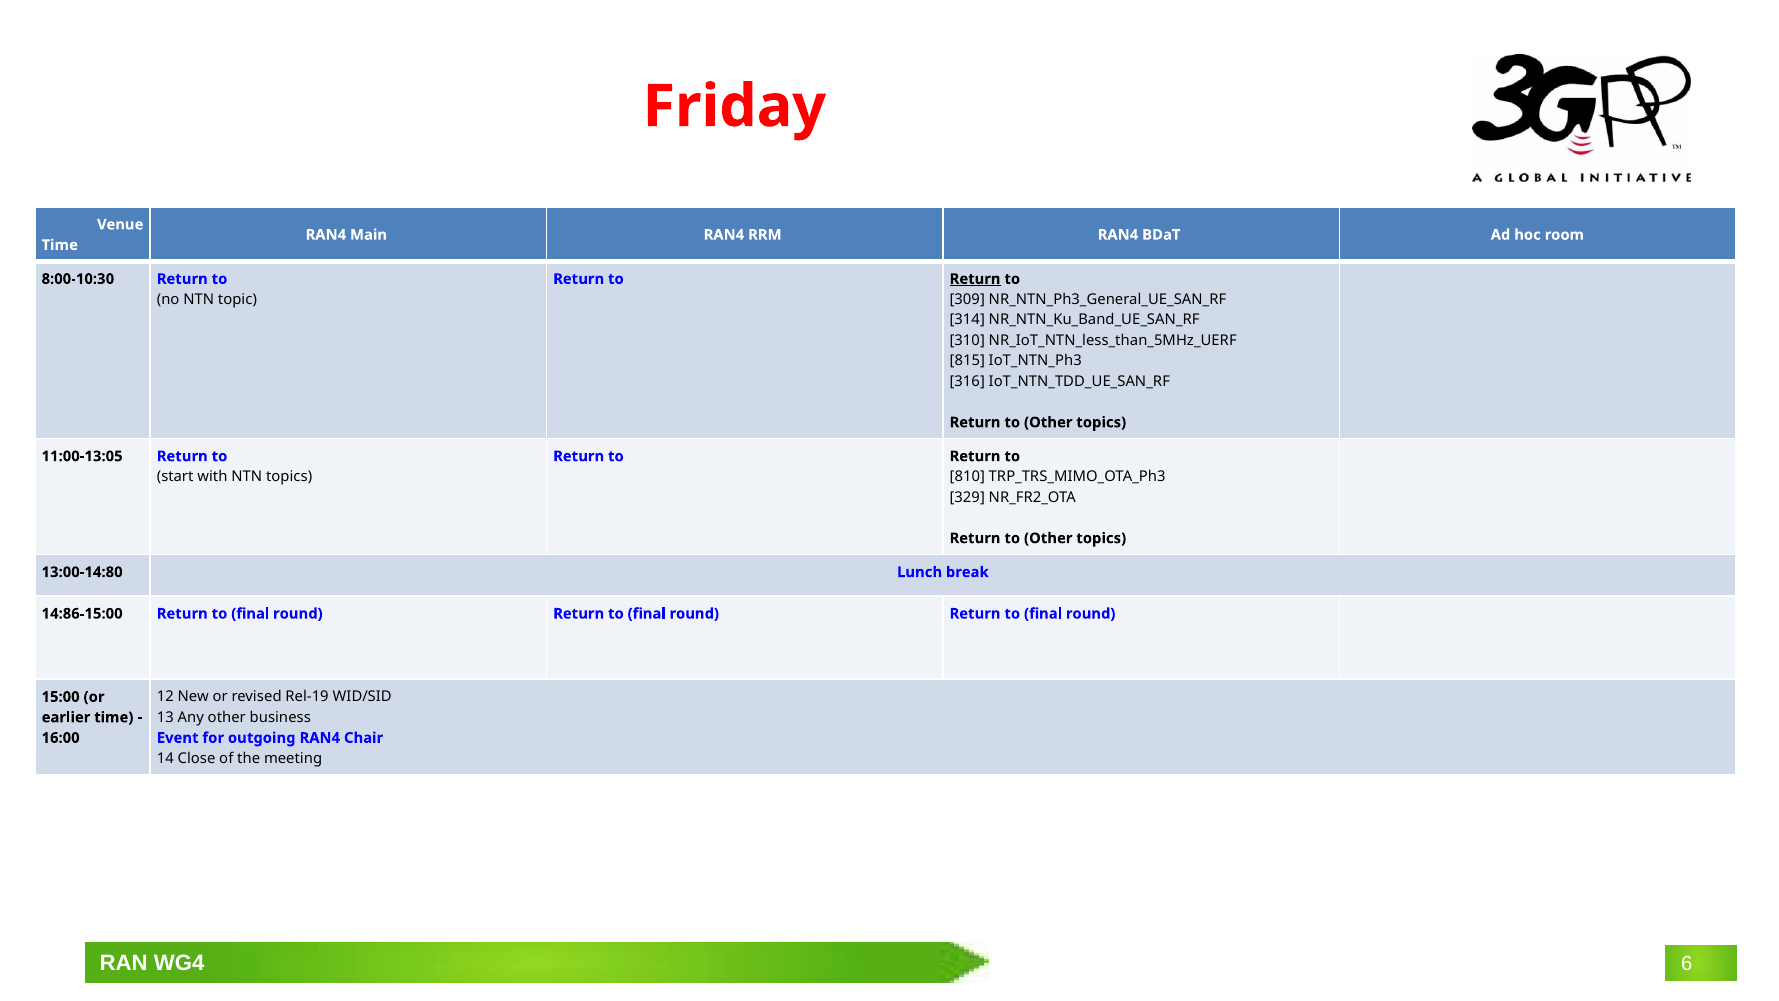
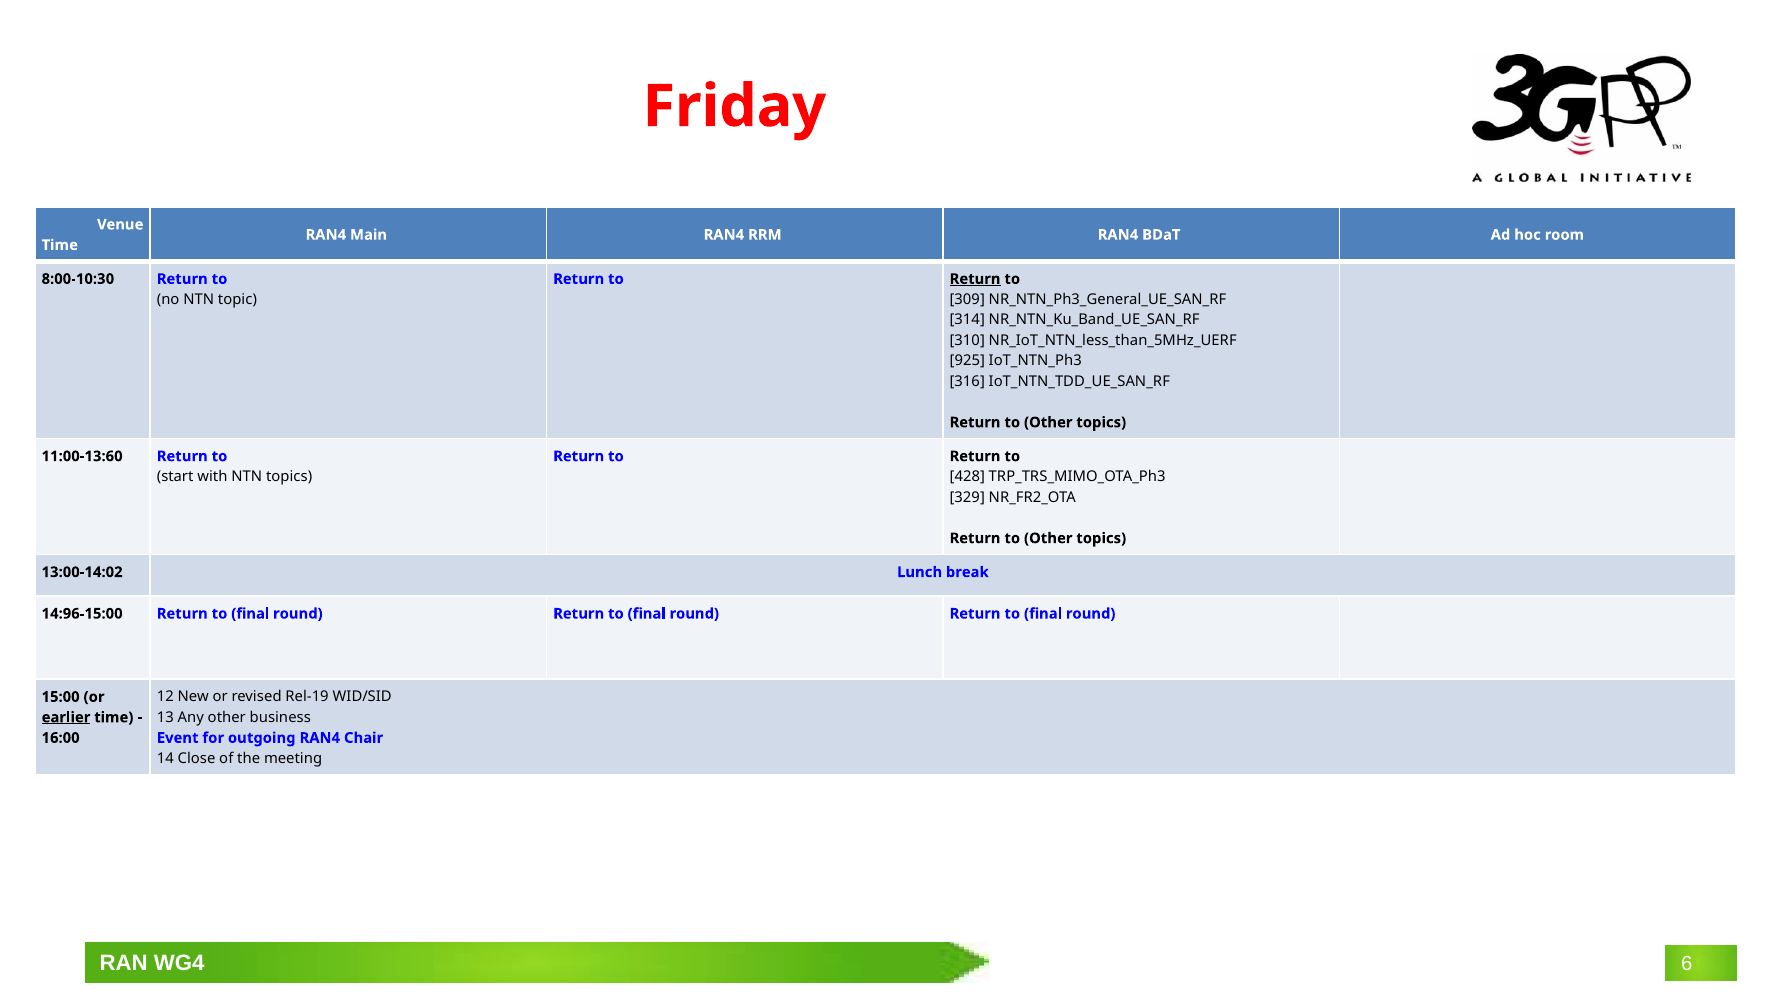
815: 815 -> 925
11:00-13:05: 11:00-13:05 -> 11:00-13:60
810: 810 -> 428
13:00-14:80: 13:00-14:80 -> 13:00-14:02
14:86-15:00: 14:86-15:00 -> 14:96-15:00
earlier underline: none -> present
